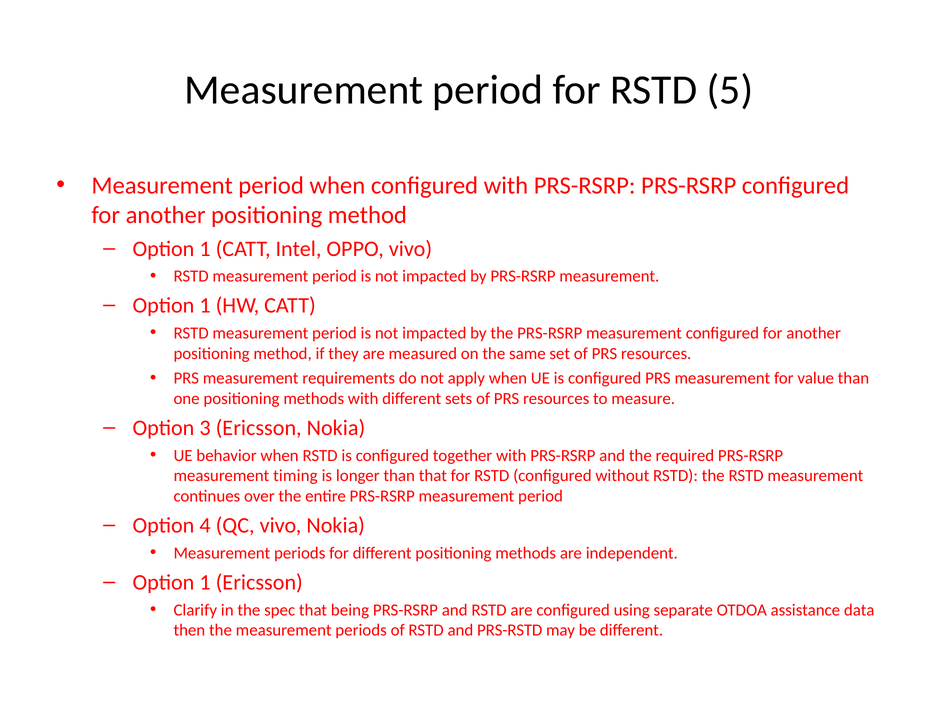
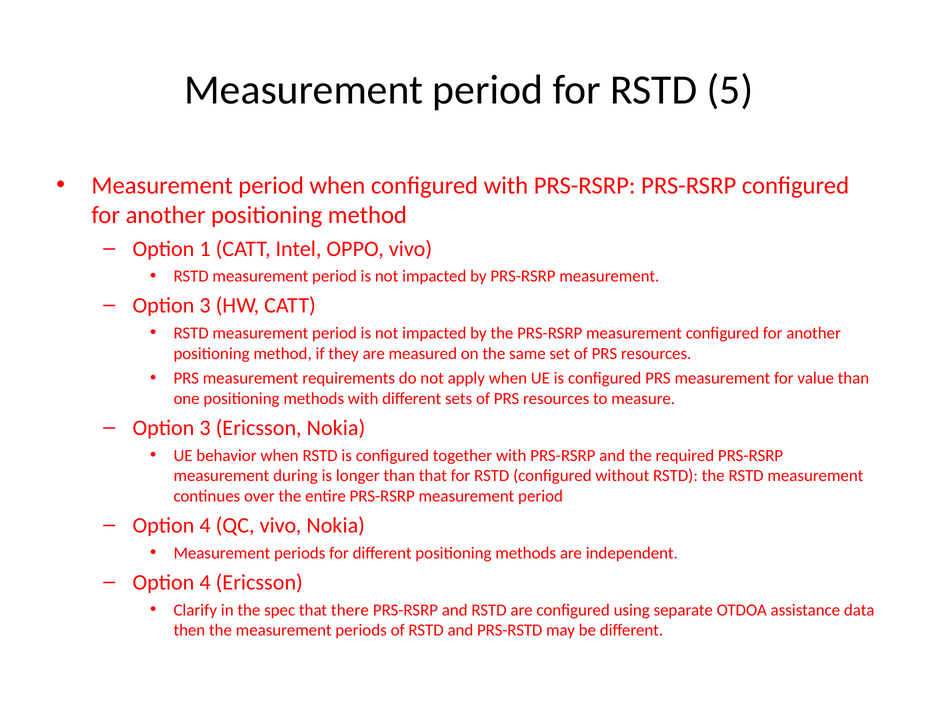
1 at (205, 305): 1 -> 3
timing: timing -> during
1 at (205, 582): 1 -> 4
being: being -> there
